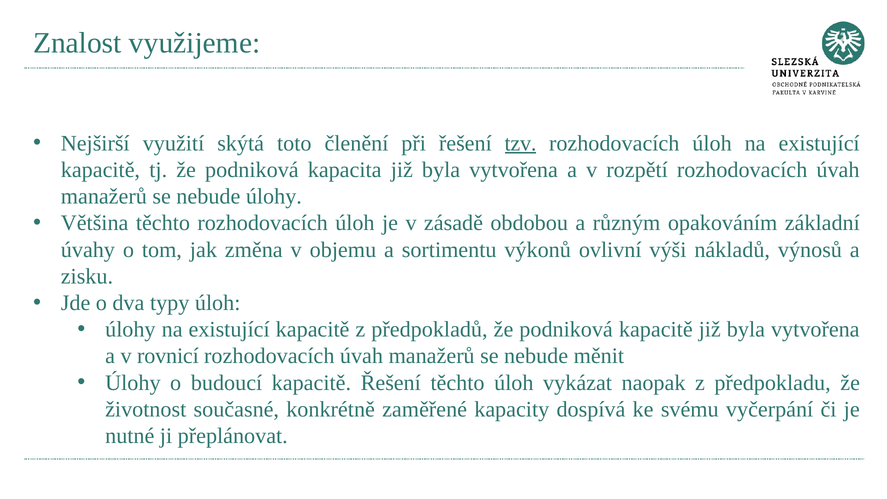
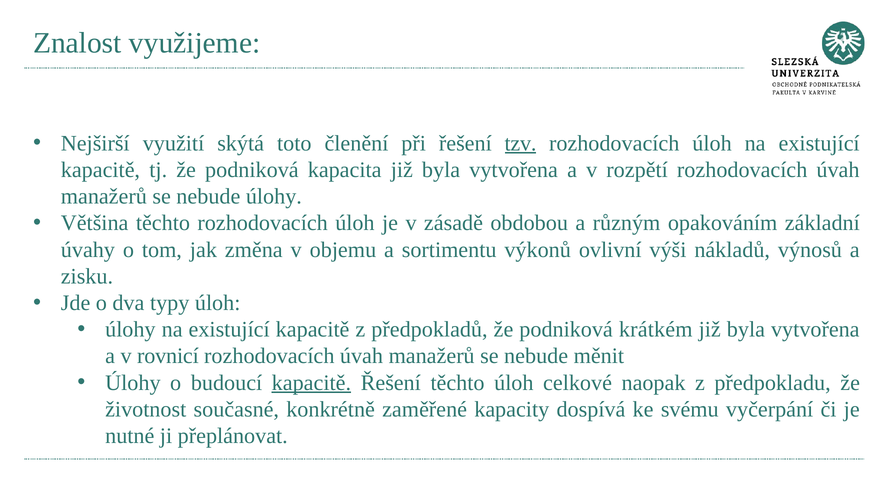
podniková kapacitě: kapacitě -> krátkém
kapacitě at (311, 383) underline: none -> present
vykázat: vykázat -> celkové
